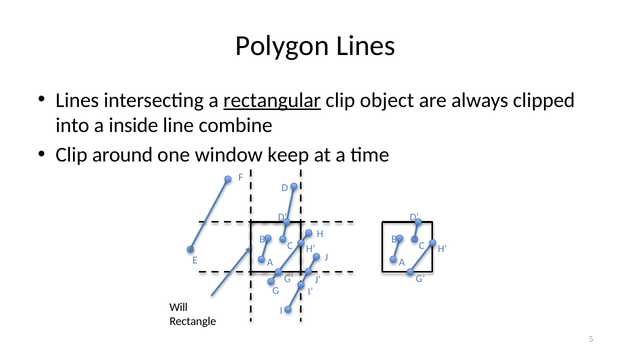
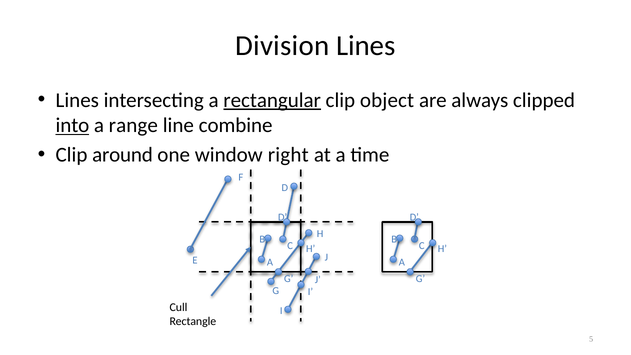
Polygon: Polygon -> Division
into underline: none -> present
inside: inside -> range
keep: keep -> right
Will: Will -> Cull
